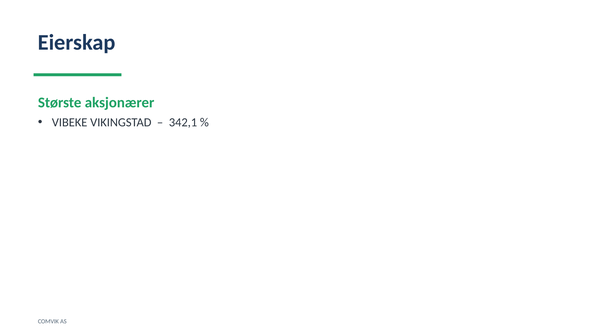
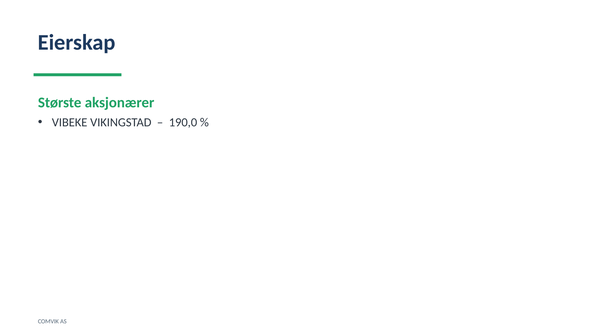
342,1: 342,1 -> 190,0
